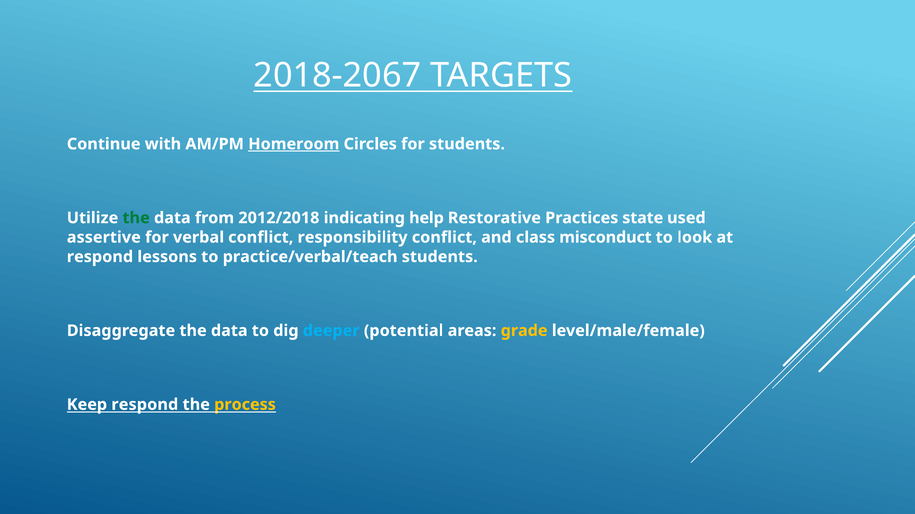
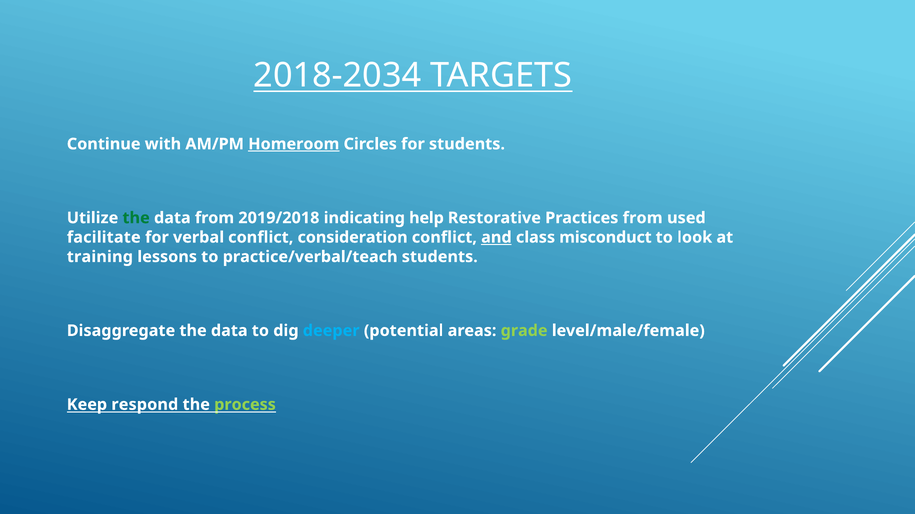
2018-2067: 2018-2067 -> 2018-2034
2012/2018: 2012/2018 -> 2019/2018
Practices state: state -> from
assertive: assertive -> facilitate
responsibility: responsibility -> consideration
and underline: none -> present
respond at (100, 257): respond -> training
grade colour: yellow -> light green
process colour: yellow -> light green
